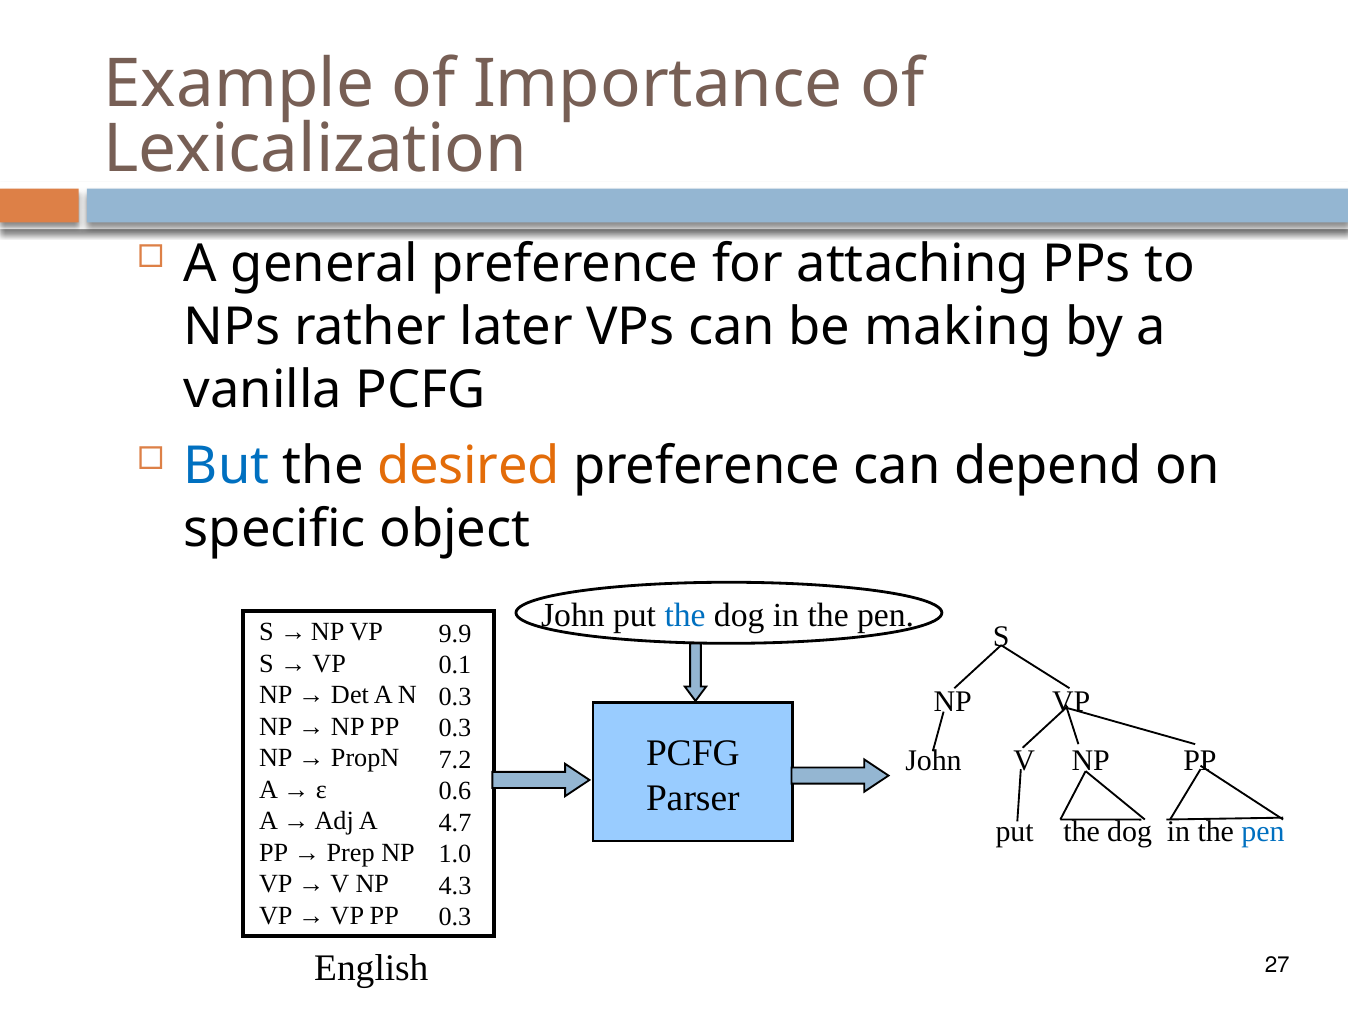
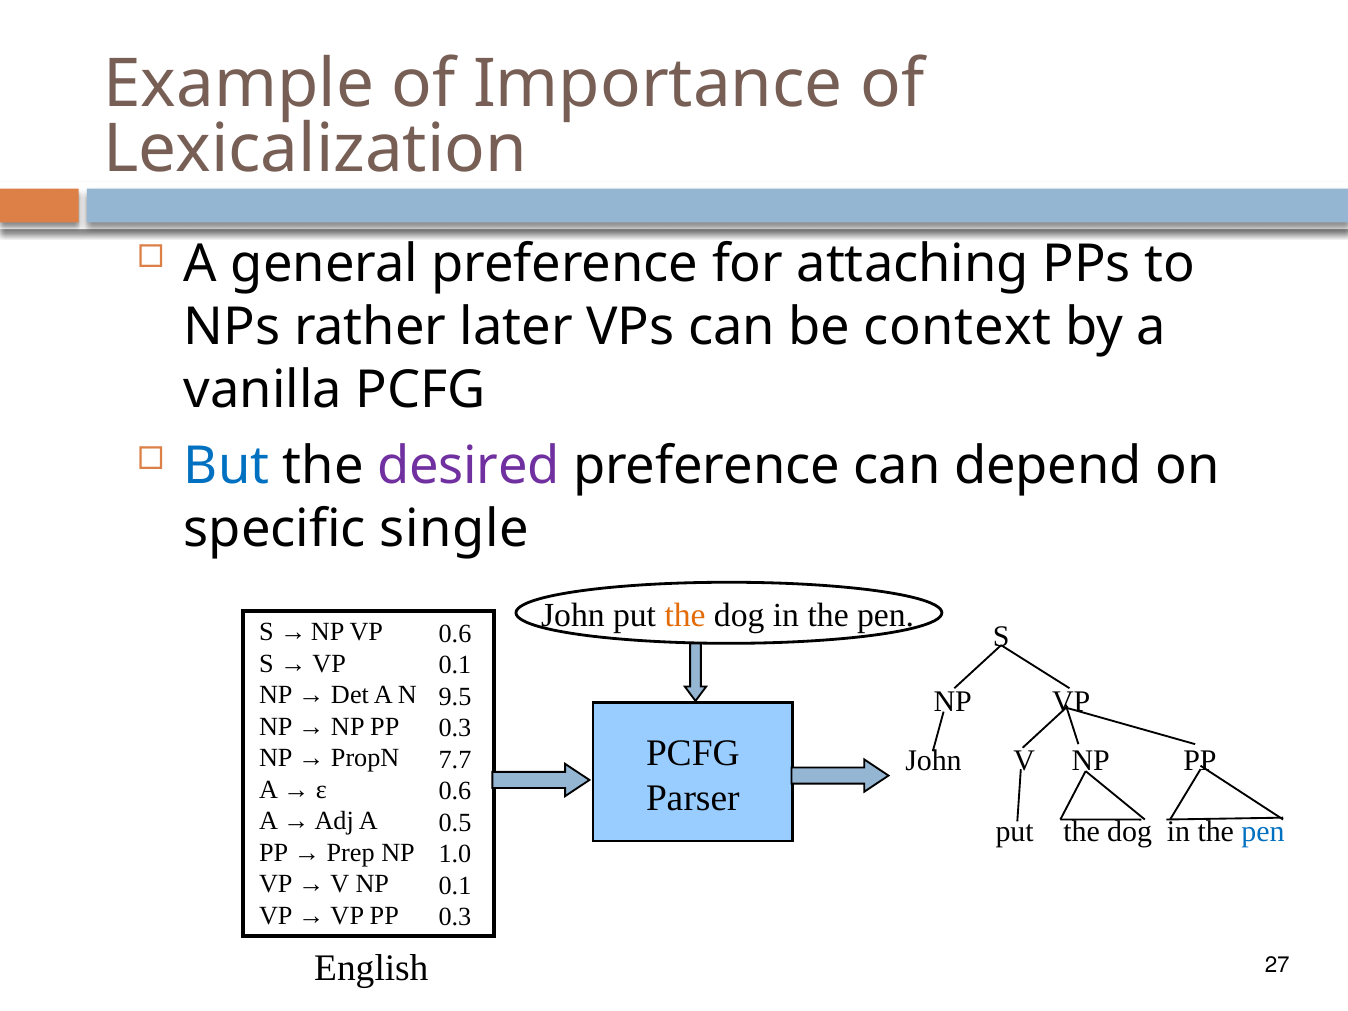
making: making -> context
desired colour: orange -> purple
object: object -> single
the at (685, 616) colour: blue -> orange
9.9 at (455, 634): 9.9 -> 0.6
0.3 at (455, 697): 0.3 -> 9.5
7.2: 7.2 -> 7.7
4.7: 4.7 -> 0.5
4.3 at (455, 886): 4.3 -> 0.1
